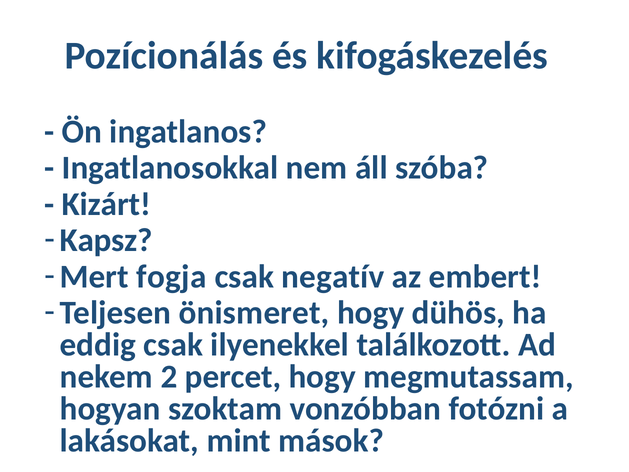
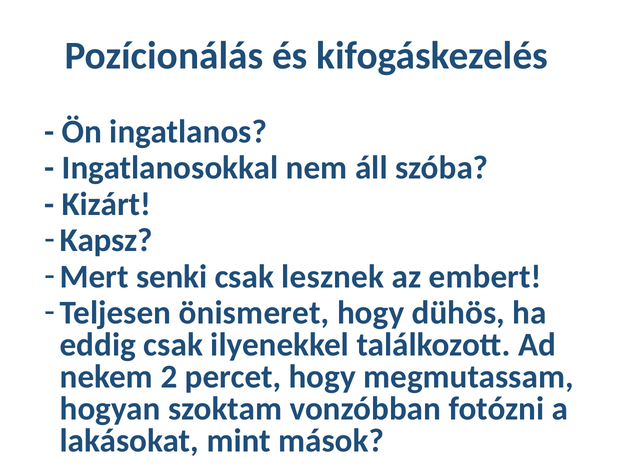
fogja: fogja -> senki
negatív: negatív -> lesznek
